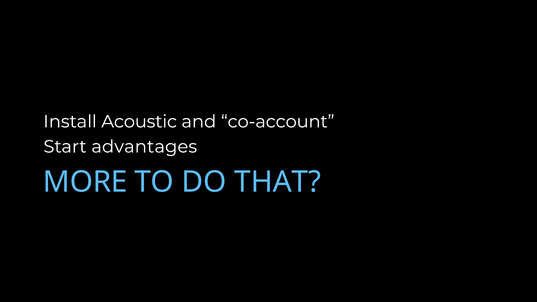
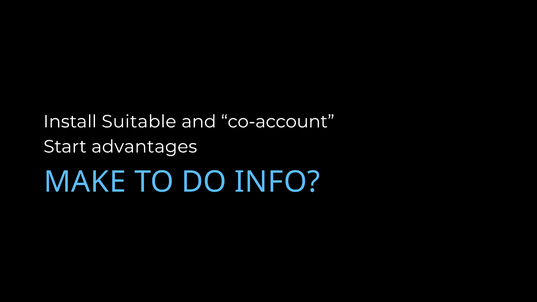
Acoustic: Acoustic -> Suitable
MORE: MORE -> MAKE
THAT: THAT -> INFO
